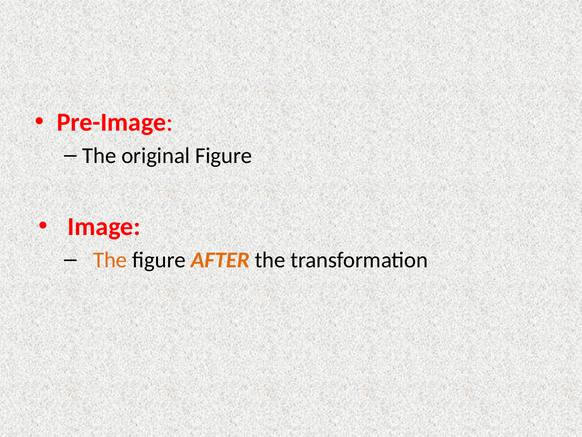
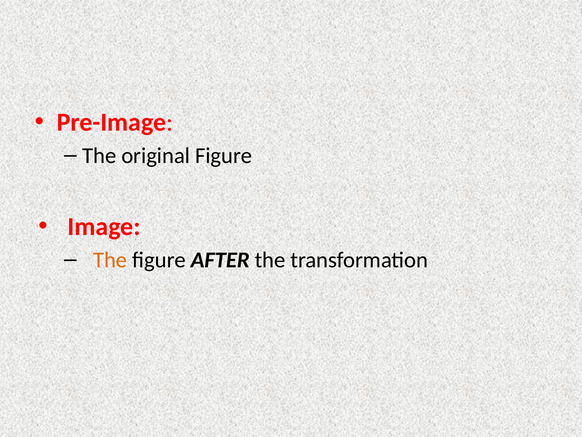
AFTER colour: orange -> black
